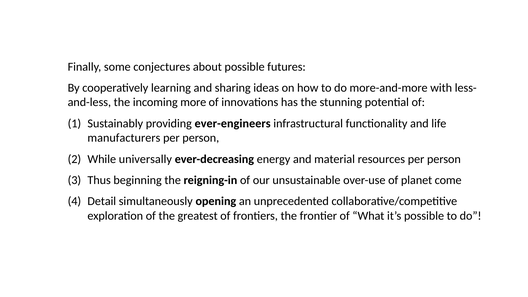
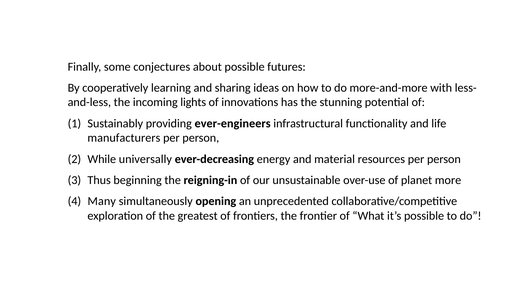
more: more -> lights
come: come -> more
Detail: Detail -> Many
